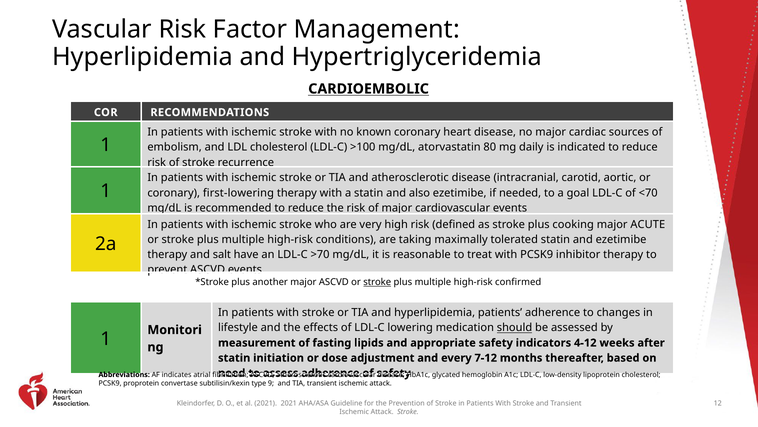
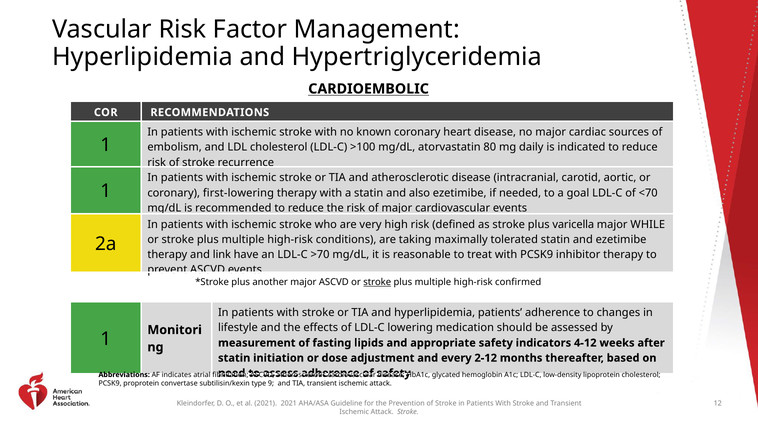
cooking: cooking -> varicella
ACUTE: ACUTE -> WHILE
salt: salt -> link
should underline: present -> none
7-12: 7-12 -> 2-12
